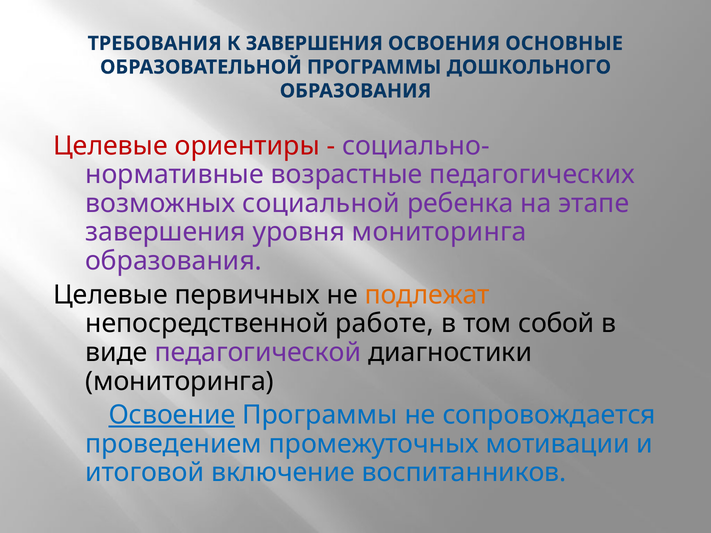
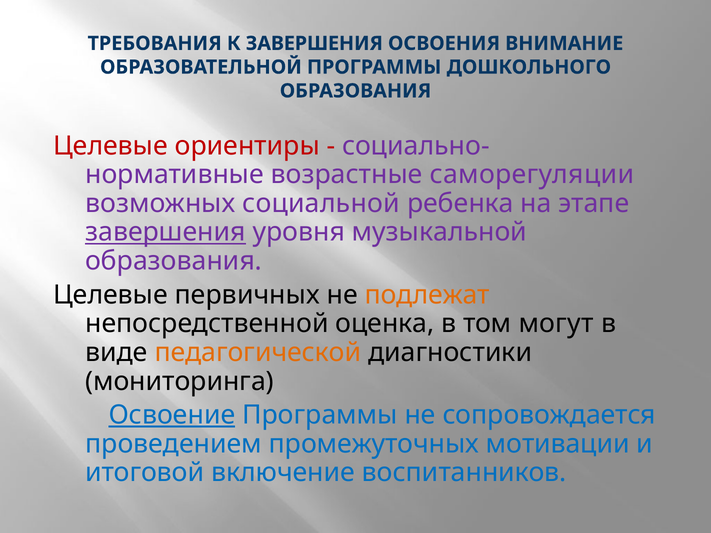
ОСНОВНЫЕ: ОСНОВНЫЕ -> ВНИМАНИЕ
педагогических: педагогических -> саморегуляции
завершения at (165, 232) underline: none -> present
уровня мониторинга: мониторинга -> музыкальной
работе: работе -> оценка
собой: собой -> могут
педагогической colour: purple -> orange
